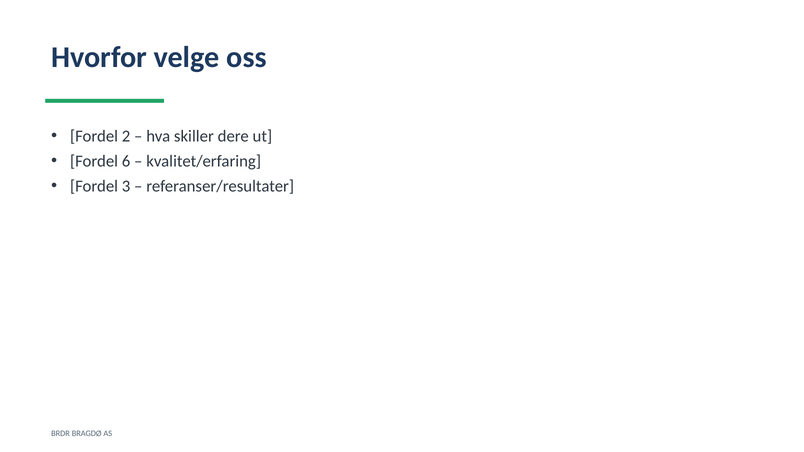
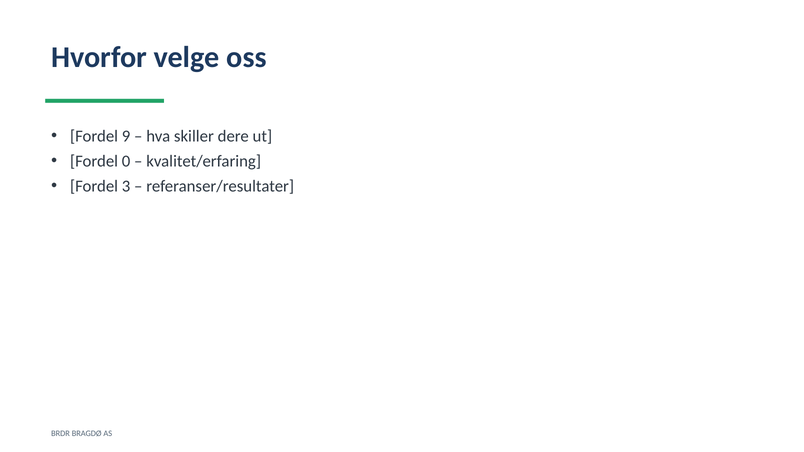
2: 2 -> 9
6: 6 -> 0
